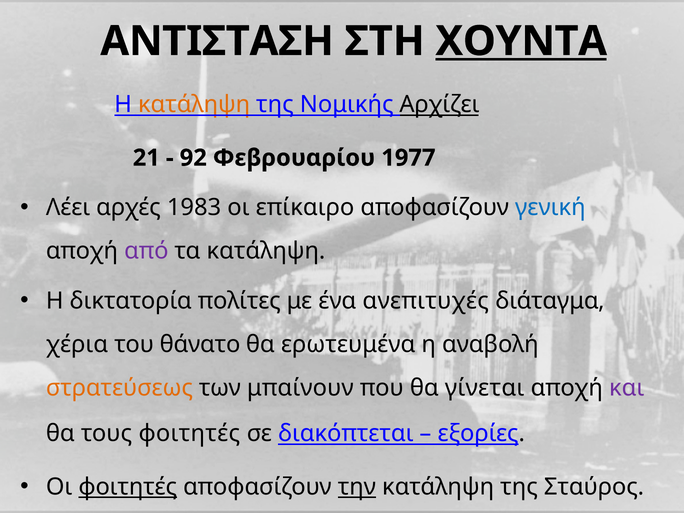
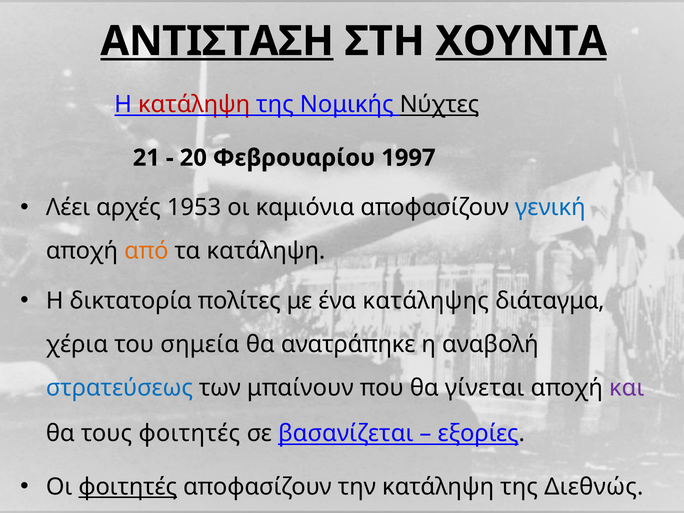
ΑΝΤΙΣΤΑΣΗ underline: none -> present
κατάληψη at (194, 104) colour: orange -> red
Αρχίζει: Αρχίζει -> Νύχτες
92: 92 -> 20
1977: 1977 -> 1997
1983: 1983 -> 1953
επίκαιρο: επίκαιρο -> καμιόνια
από colour: purple -> orange
ανεπιτυχές: ανεπιτυχές -> κατάληψης
θάνατο: θάνατο -> σημεία
ερωτευμένα: ερωτευμένα -> ανατράπηκε
στρατεύσεως colour: orange -> blue
διακόπτεται: διακόπτεται -> βασανίζεται
την underline: present -> none
Σταύρος: Σταύρος -> Διεθνώς
